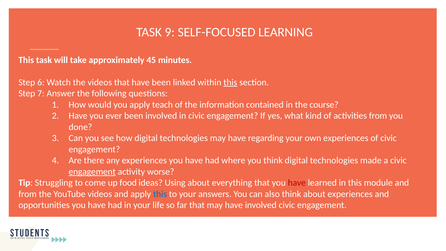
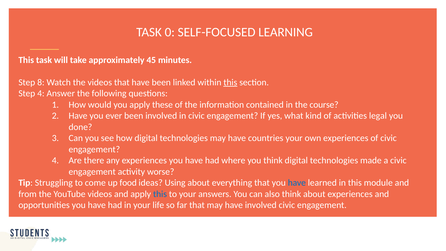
9: 9 -> 0
6: 6 -> 8
Step 7: 7 -> 4
teach: teach -> these
activities from: from -> legal
regarding: regarding -> countries
engagement at (92, 172) underline: present -> none
have at (297, 183) colour: red -> blue
